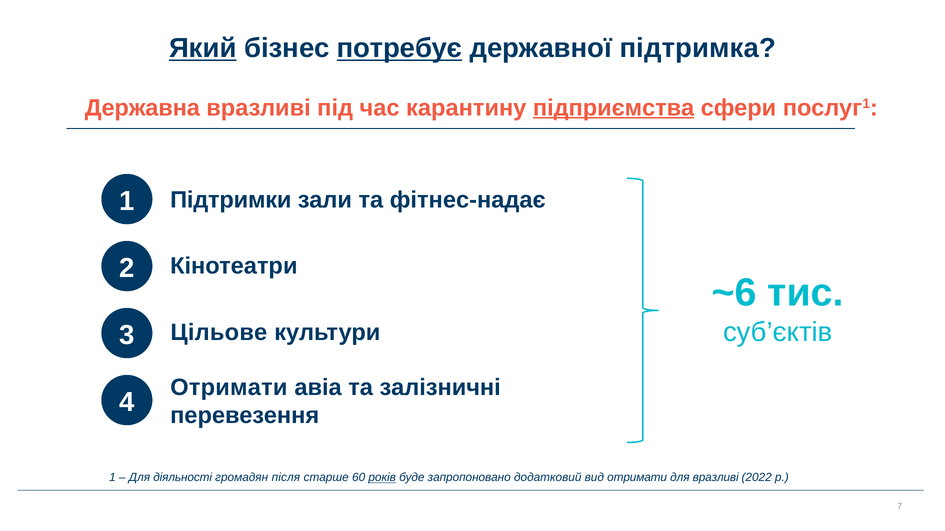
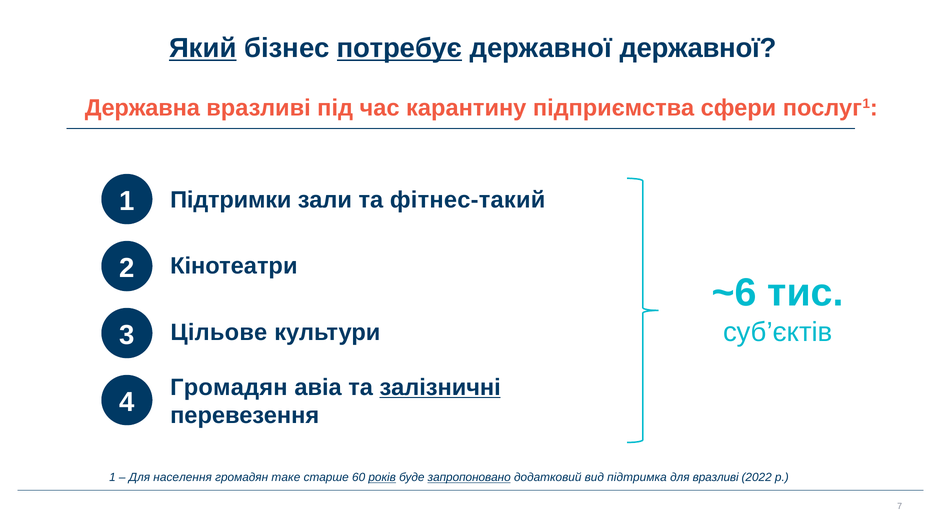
державної підтримка: підтримка -> державної
підприємства underline: present -> none
фітнес-надає: фітнес-надає -> фітнес-такий
Отримати at (229, 388): Отримати -> Громадян
залізничні underline: none -> present
діяльності: діяльності -> населення
після: після -> таке
запропоновано underline: none -> present
вид отримати: отримати -> підтримка
